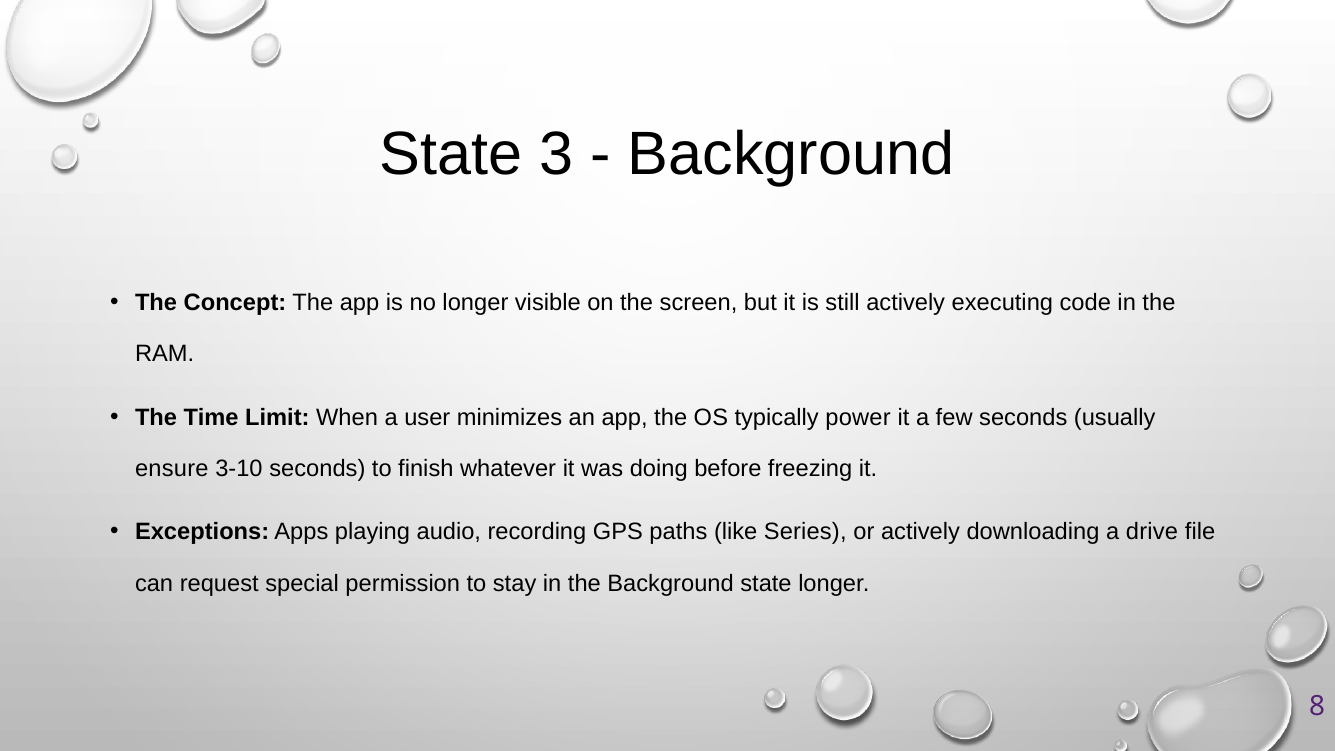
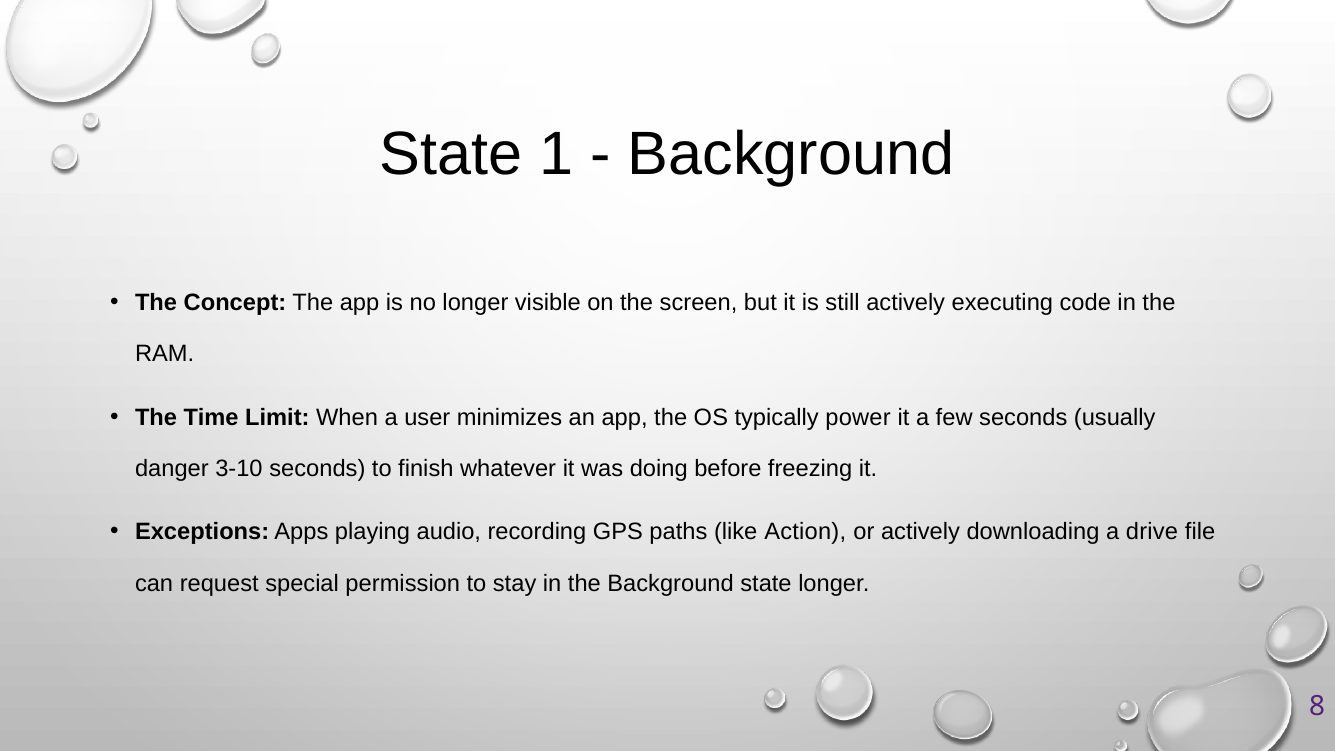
3: 3 -> 1
ensure: ensure -> danger
Series: Series -> Action
